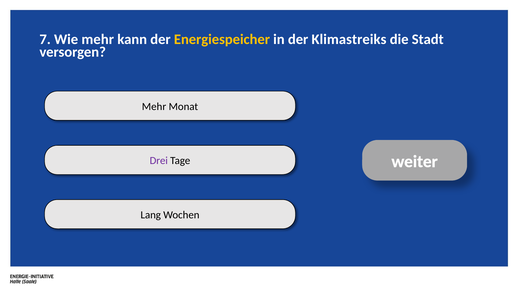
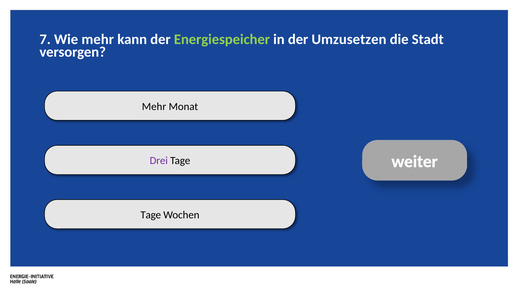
Energiespeicher colour: yellow -> light green
Klimastreiks: Klimastreiks -> Umzusetzen
Lang at (151, 215): Lang -> Tage
